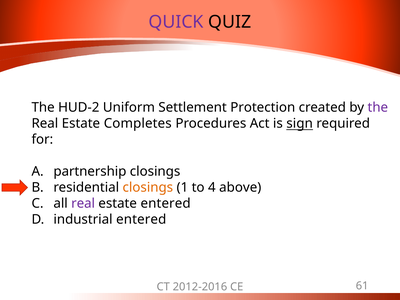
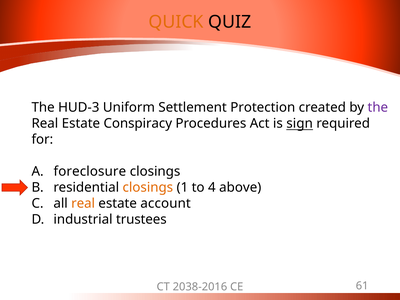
QUICK colour: purple -> orange
HUD-2: HUD-2 -> HUD-3
Completes: Completes -> Conspiracy
partnership: partnership -> foreclosure
real at (83, 204) colour: purple -> orange
estate entered: entered -> account
industrial entered: entered -> trustees
2012-2016: 2012-2016 -> 2038-2016
